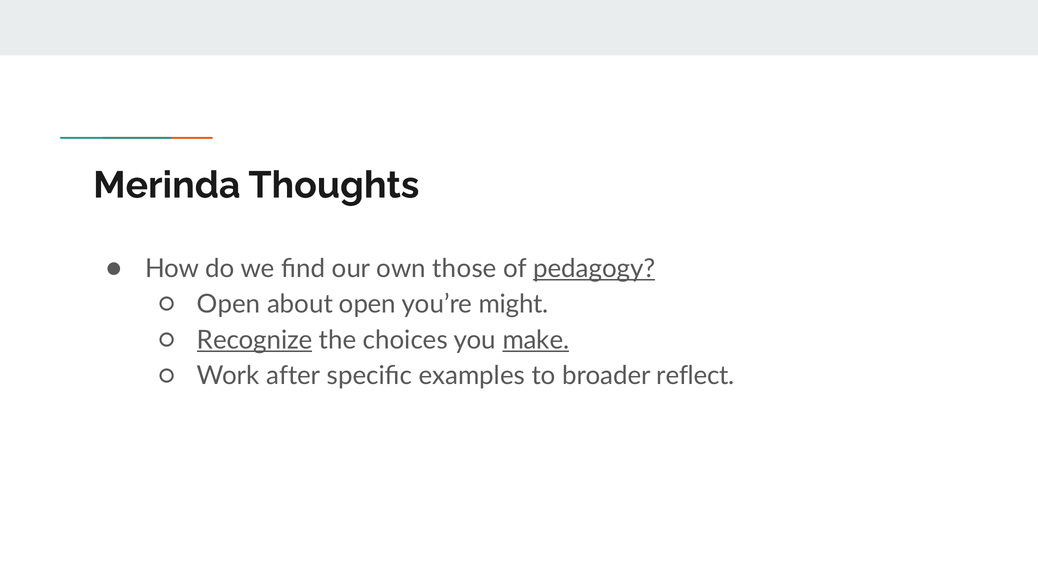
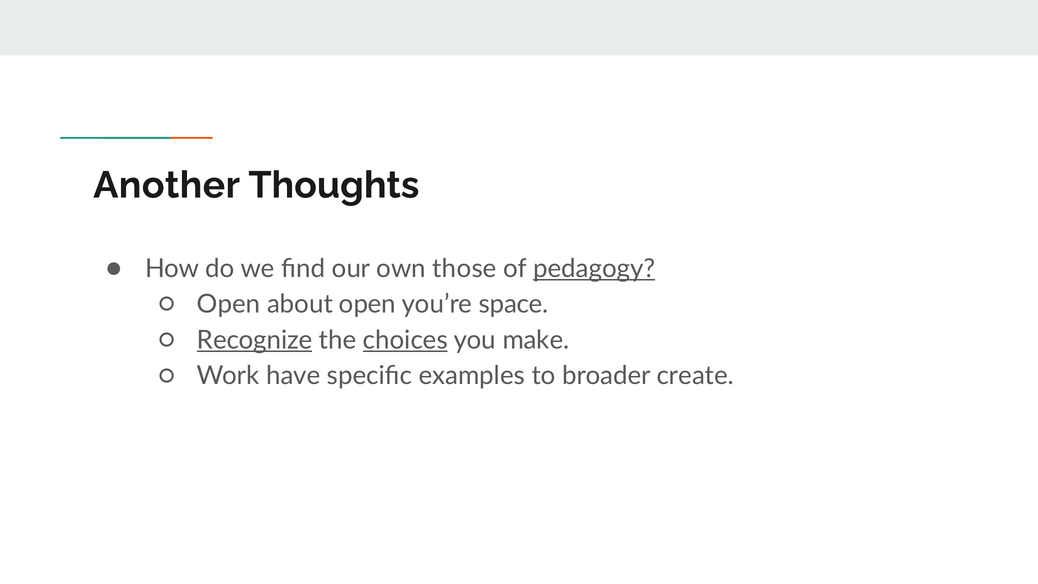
Merinda: Merinda -> Another
might: might -> space
choices underline: none -> present
make underline: present -> none
after: after -> have
reflect: reflect -> create
